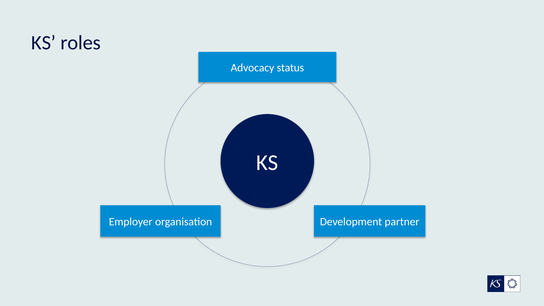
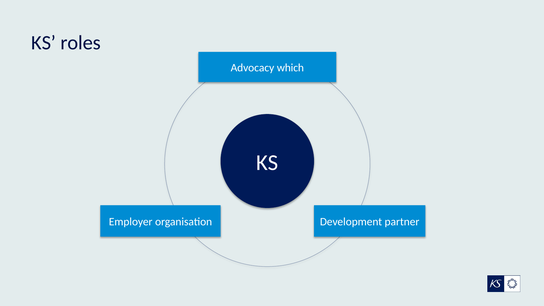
status: status -> which
